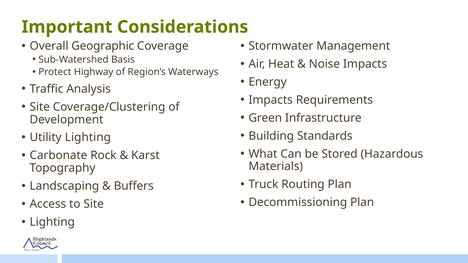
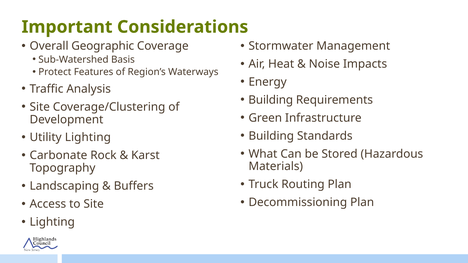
Highway: Highway -> Features
Impacts at (271, 100): Impacts -> Building
